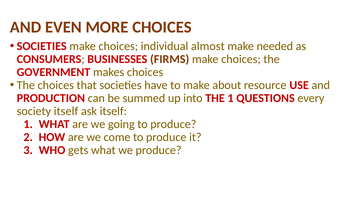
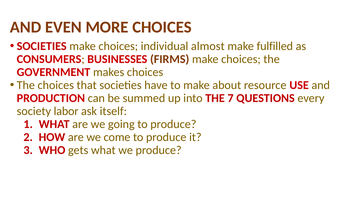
needed: needed -> fulfilled
THE 1: 1 -> 7
society itself: itself -> labor
